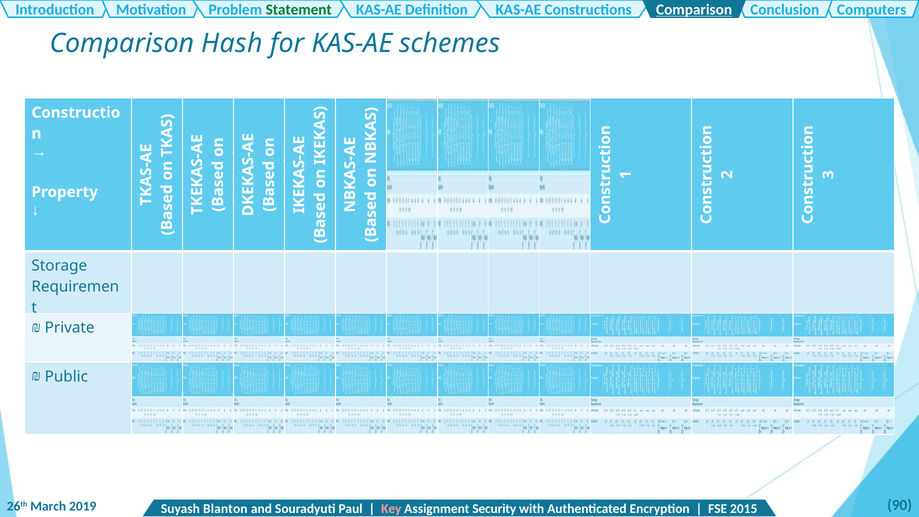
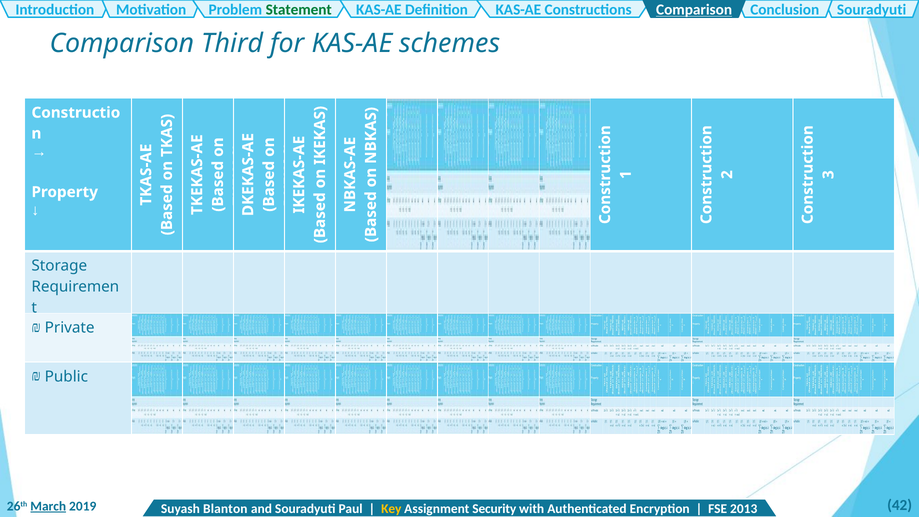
Computers at (872, 10): Computers -> Souradyuti
Hash: Hash -> Third
March underline: none -> present
90: 90 -> 42
Key colour: pink -> yellow
2015: 2015 -> 2013
